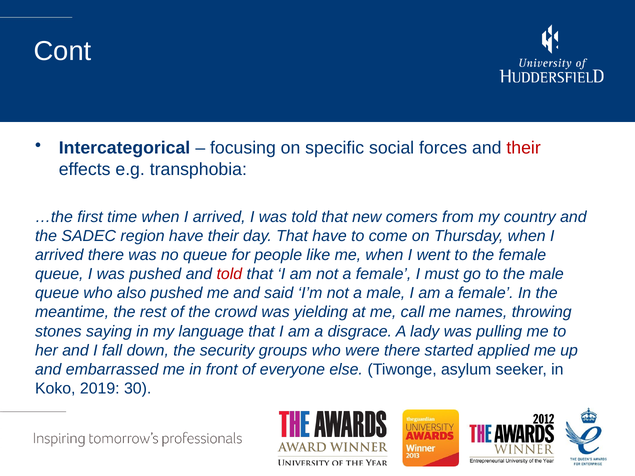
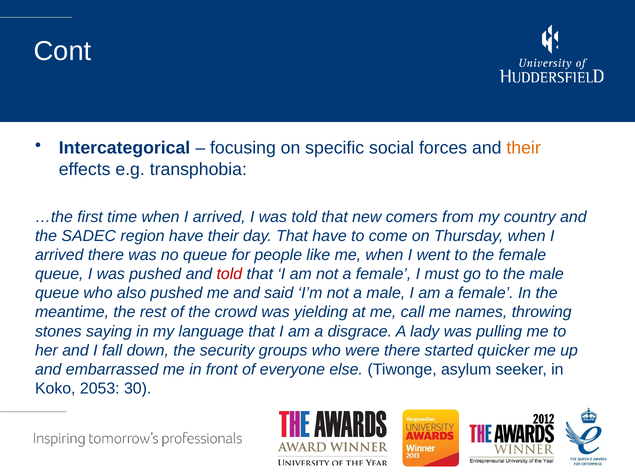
their at (524, 148) colour: red -> orange
applied: applied -> quicker
2019: 2019 -> 2053
